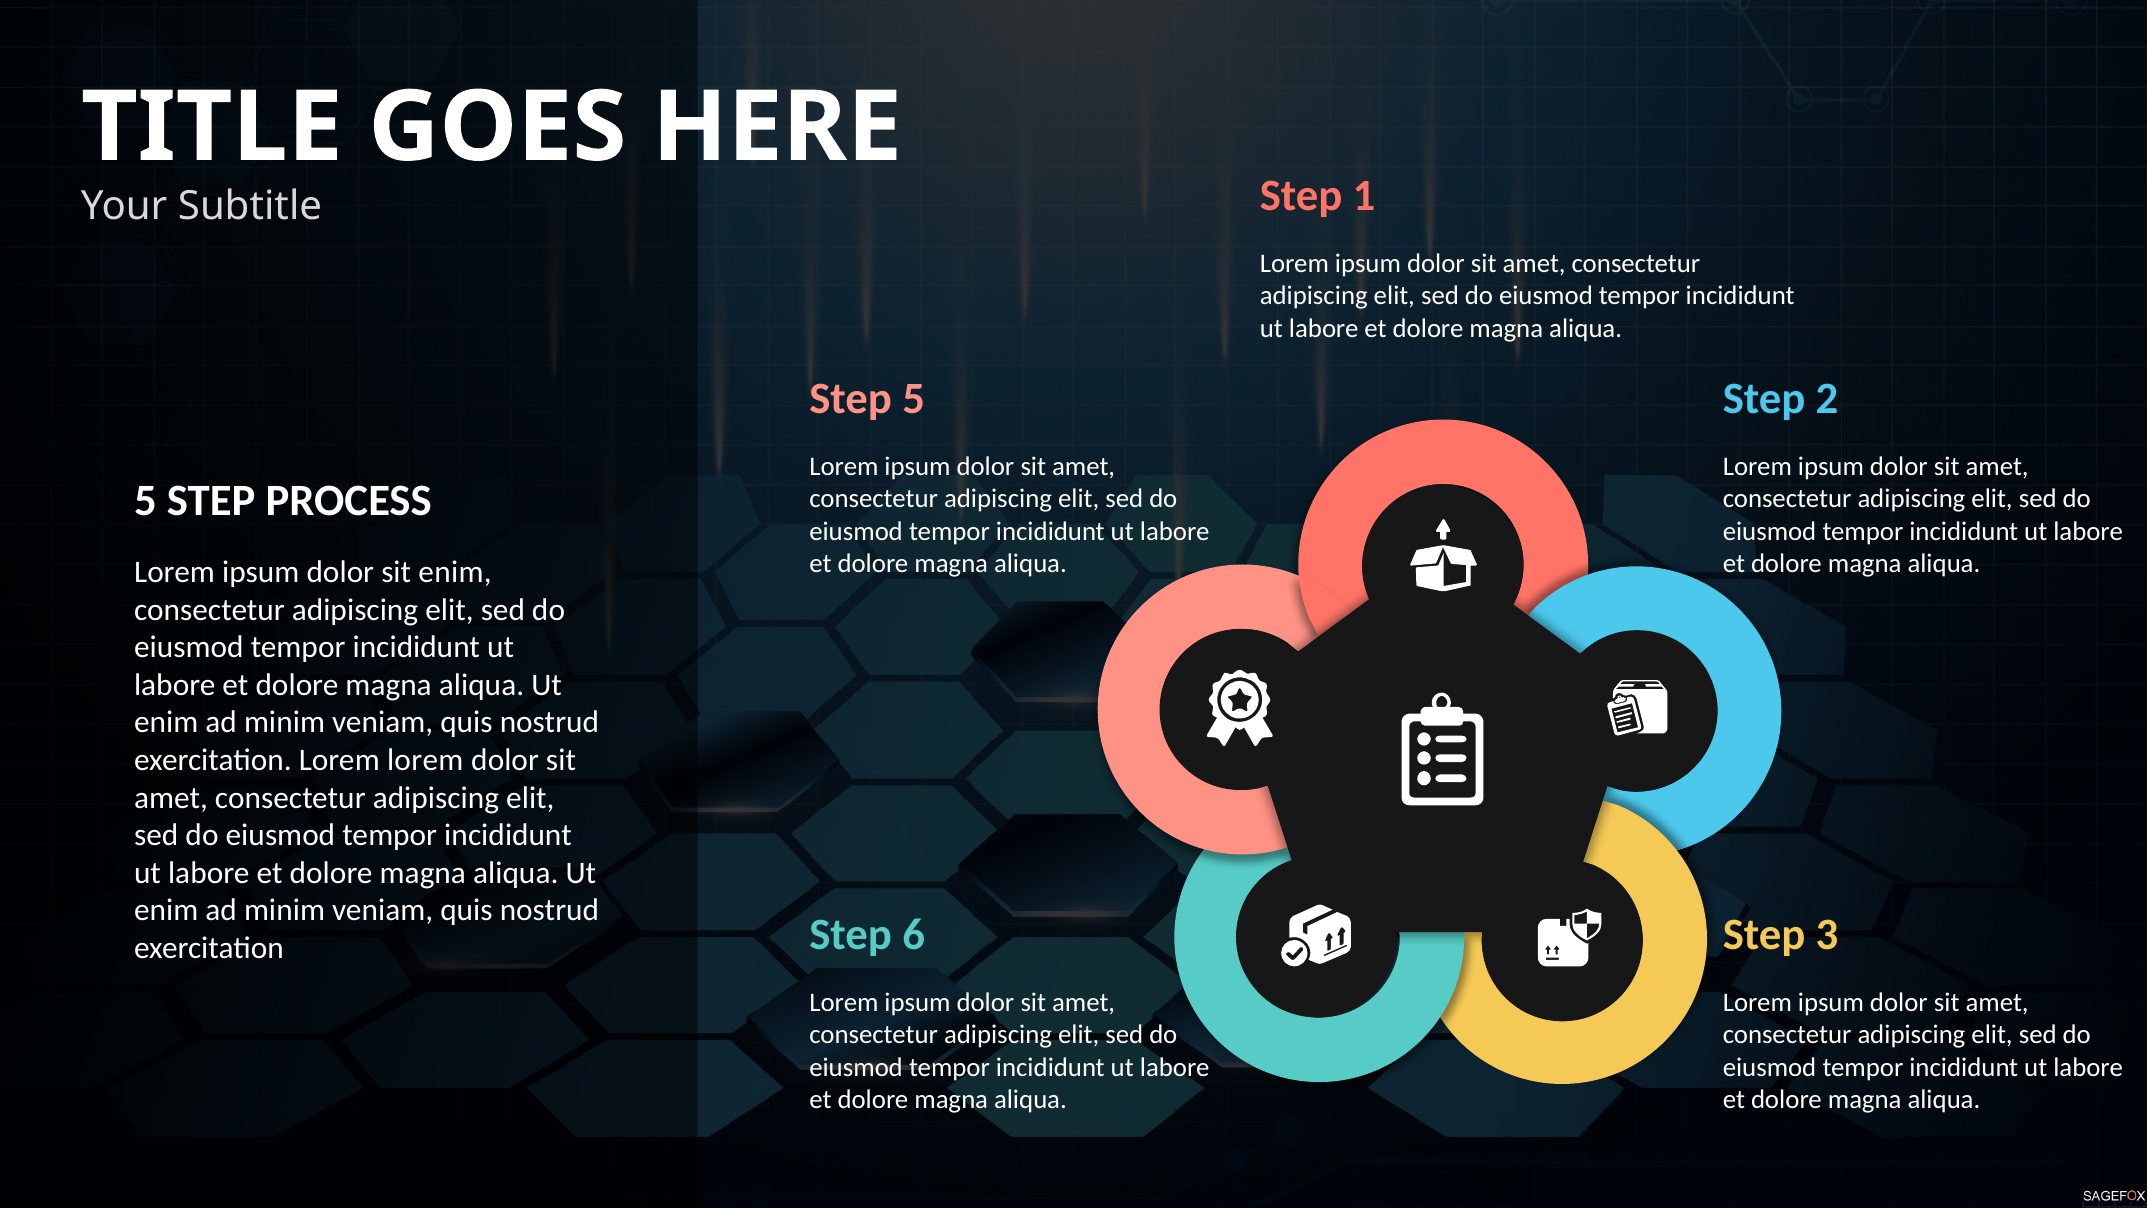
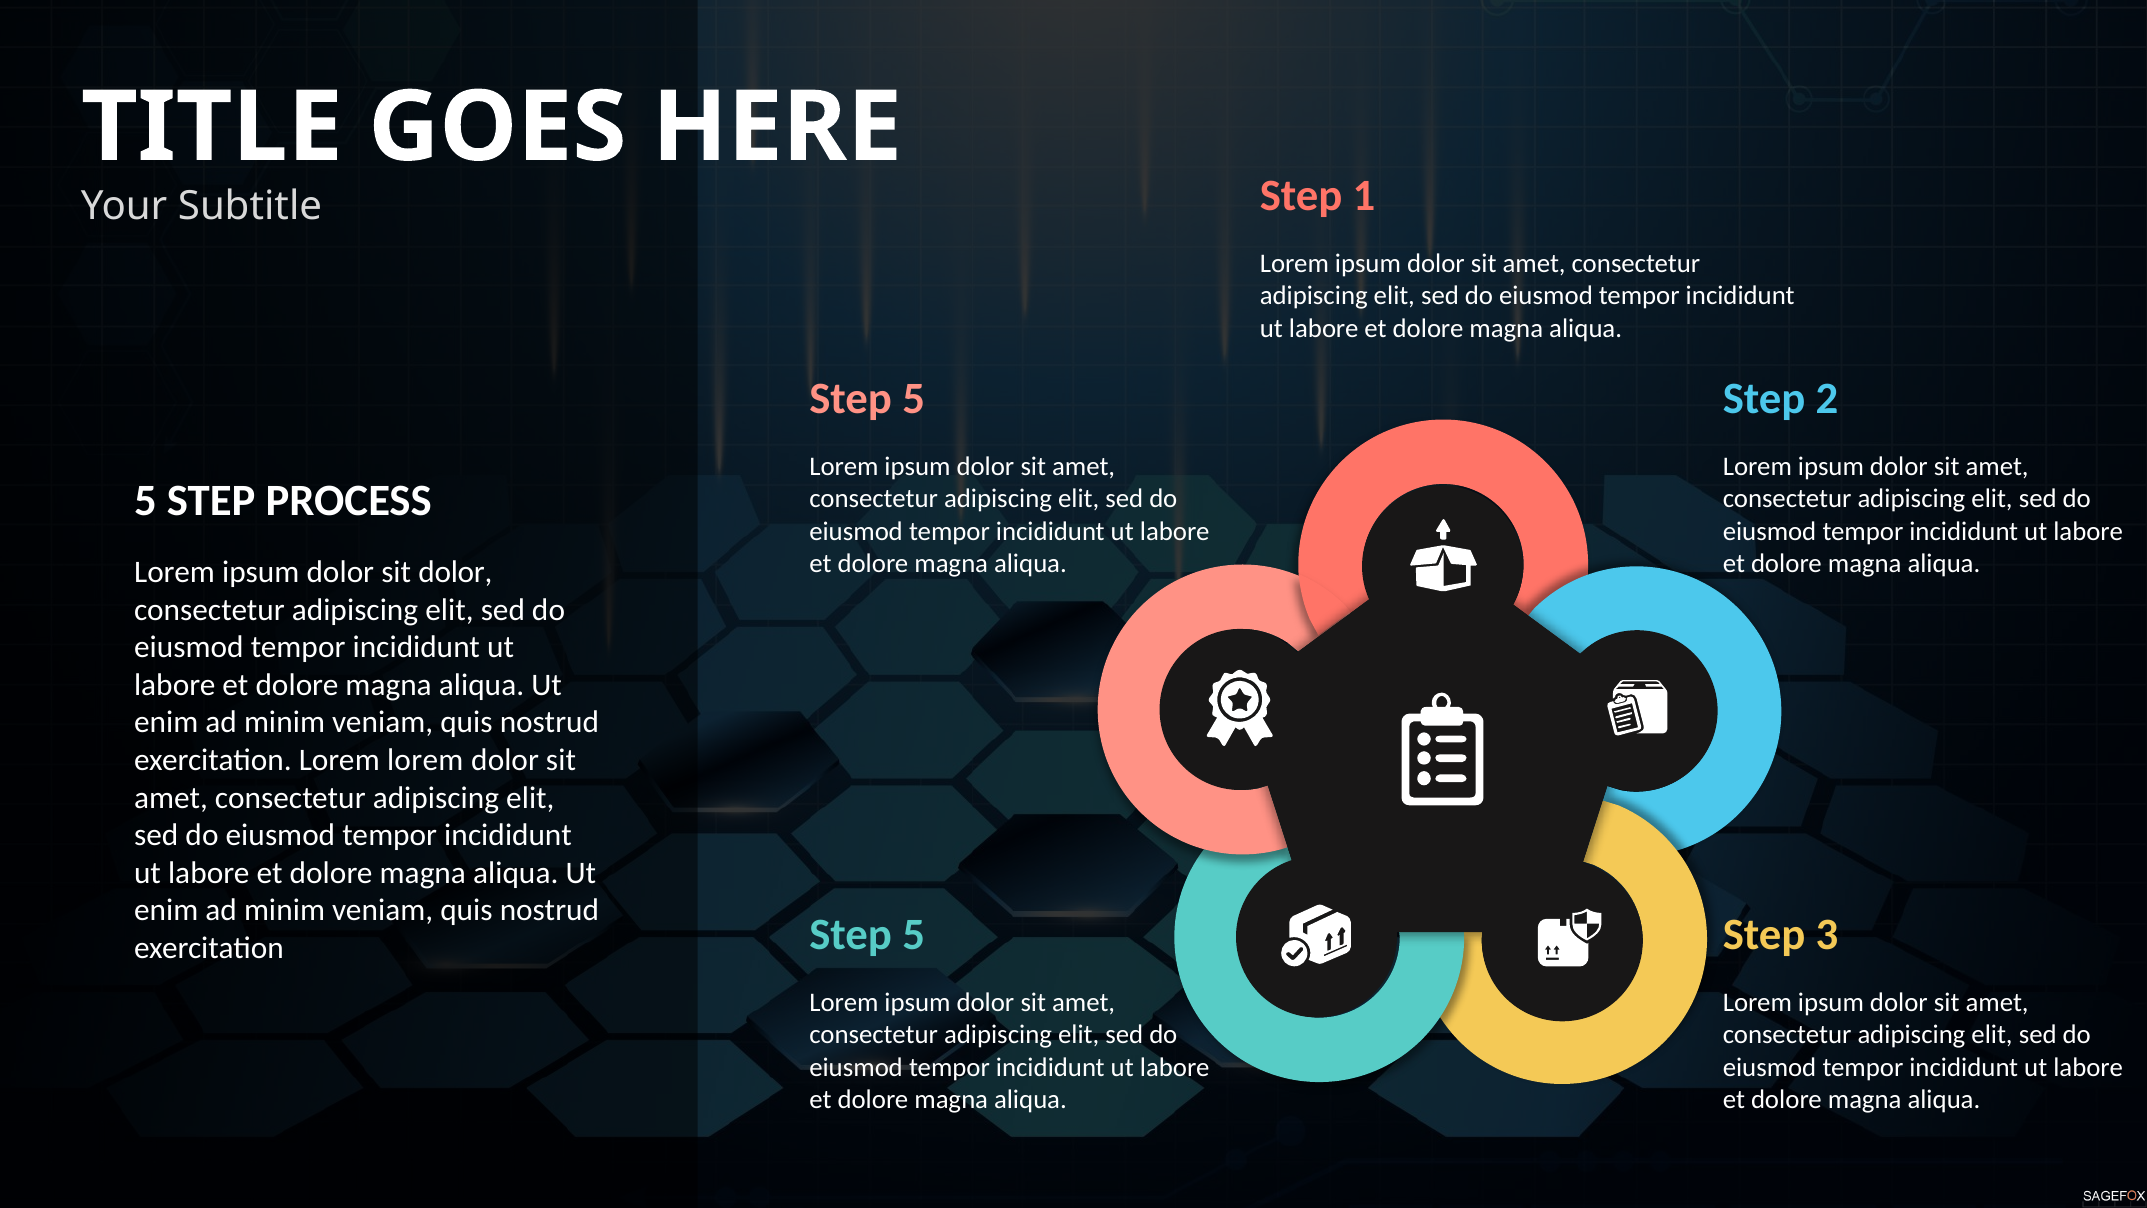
sit enim: enim -> dolor
6 at (914, 934): 6 -> 5
